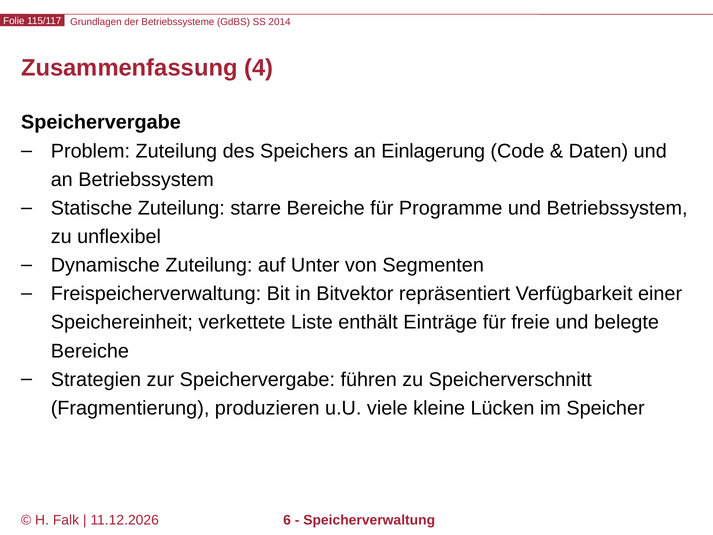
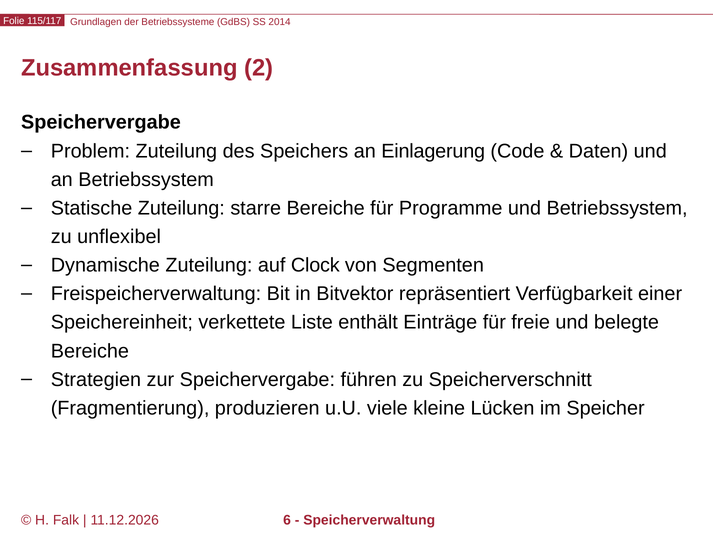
4: 4 -> 2
Unter: Unter -> Clock
